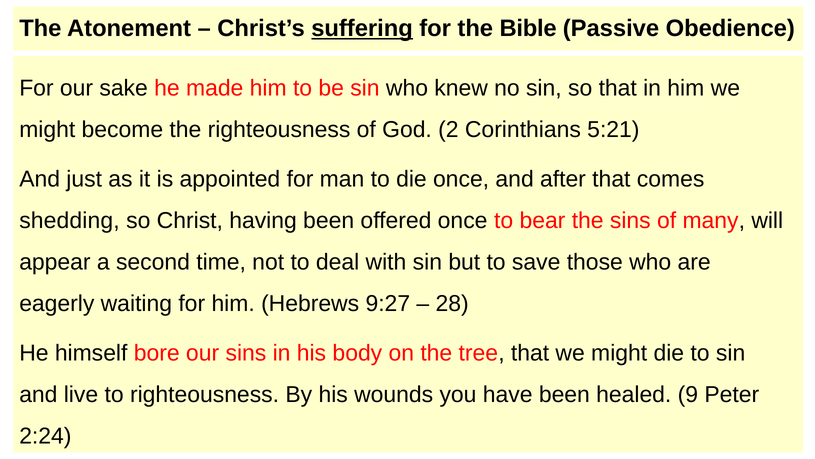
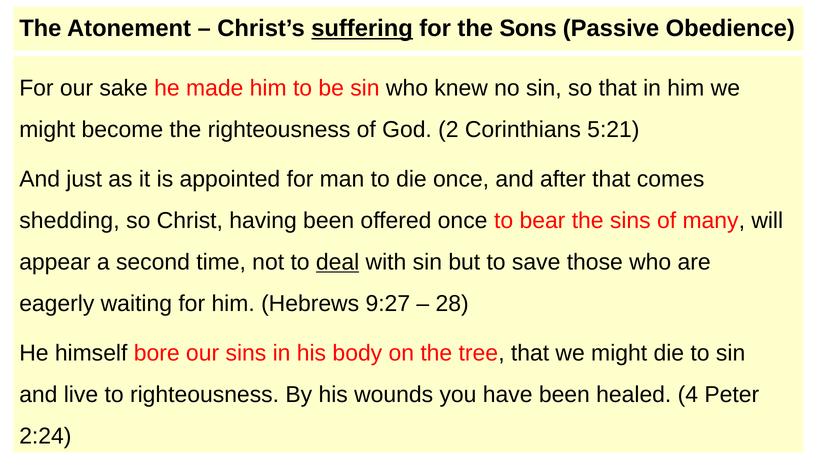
Bible: Bible -> Sons
deal underline: none -> present
9: 9 -> 4
